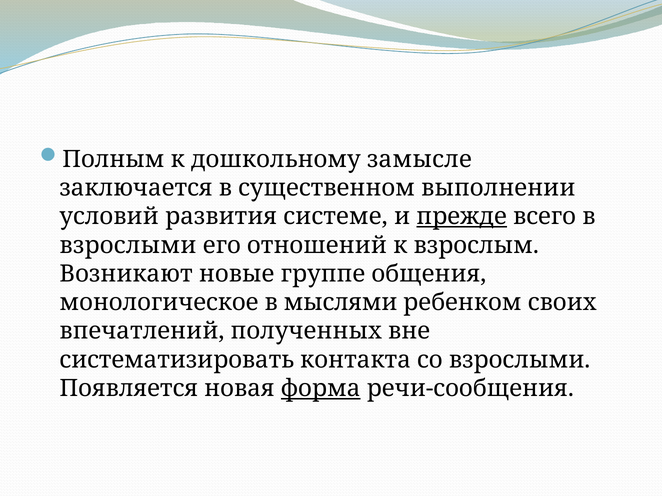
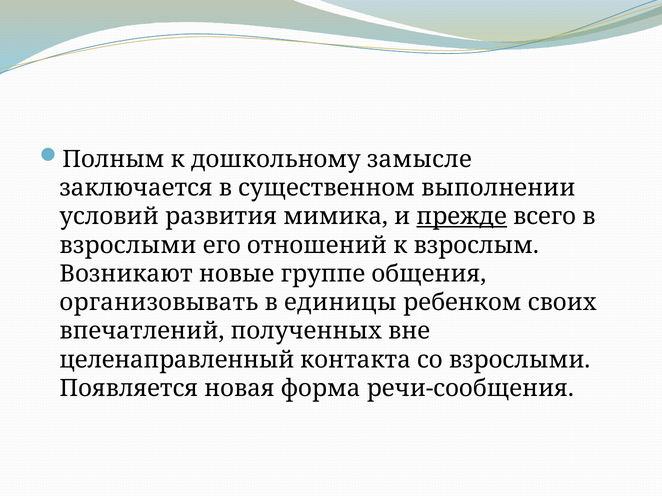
системе: системе -> мимика
монологическое: монологическое -> организовывать
мыслями: мыслями -> единицы
систематизировать: систематизировать -> целенаправленный
форма underline: present -> none
